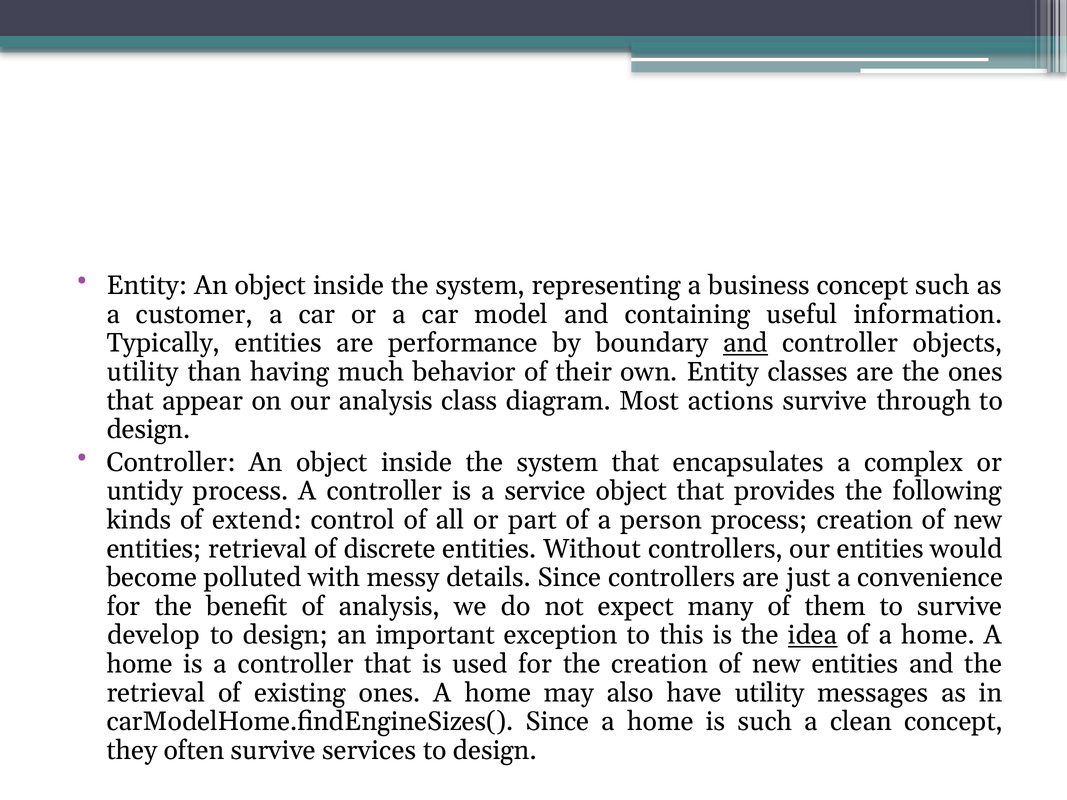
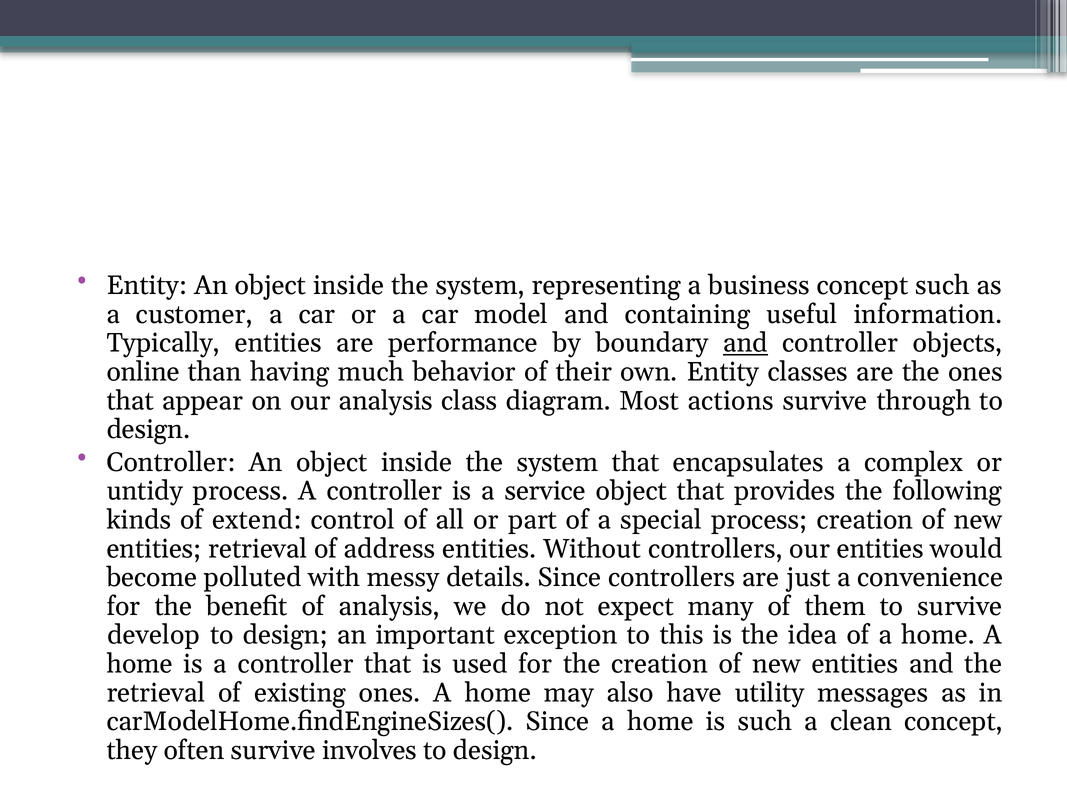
utility at (143, 372): utility -> online
person: person -> special
discrete: discrete -> address
idea underline: present -> none
services: services -> involves
